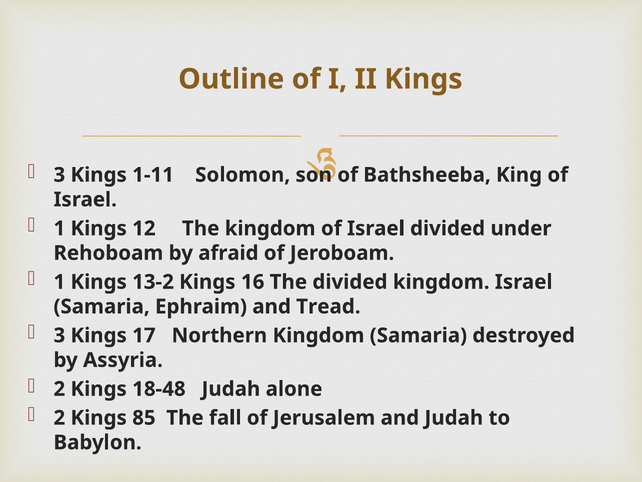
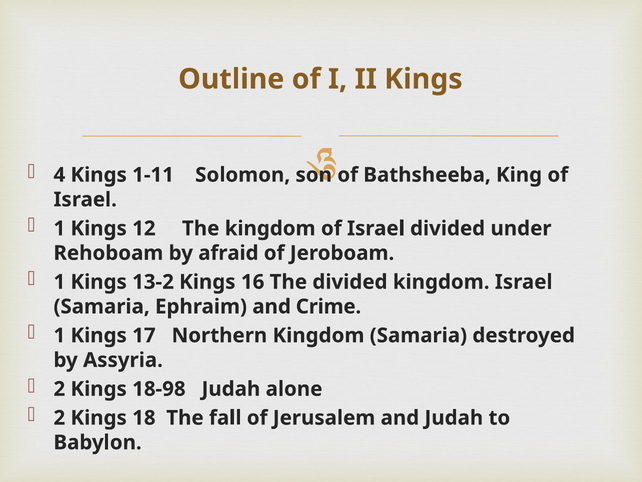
3 at (59, 175): 3 -> 4
Tread: Tread -> Crime
3 at (59, 335): 3 -> 1
18-48: 18-48 -> 18-98
85: 85 -> 18
